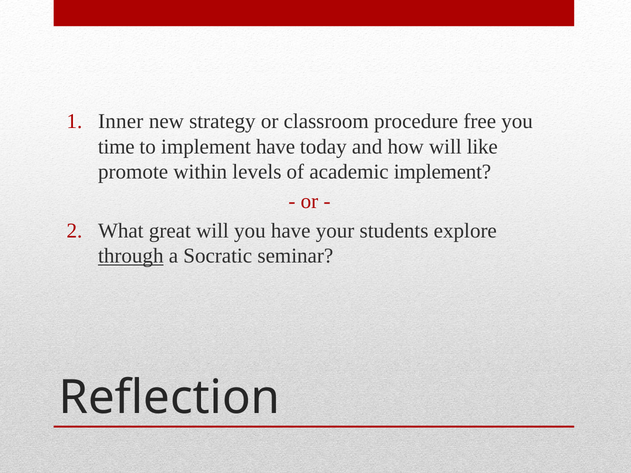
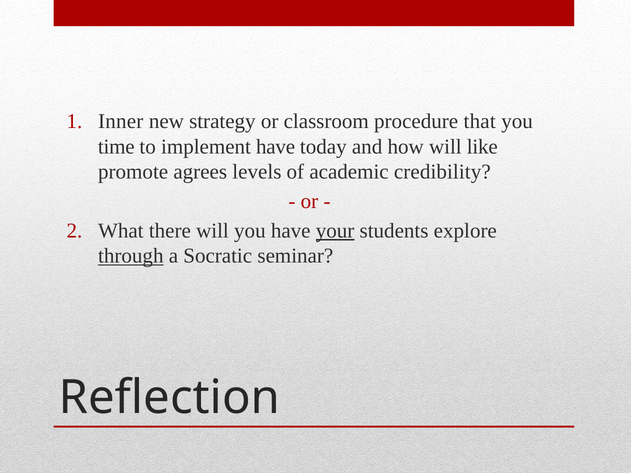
free: free -> that
within: within -> agrees
academic implement: implement -> credibility
great: great -> there
your underline: none -> present
